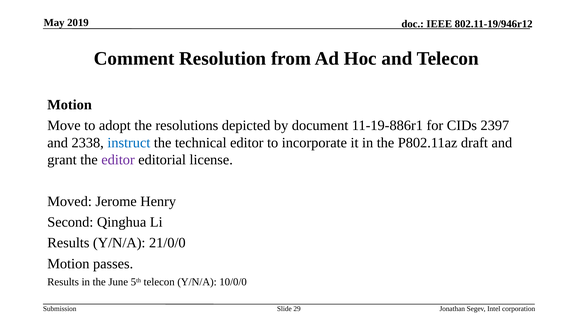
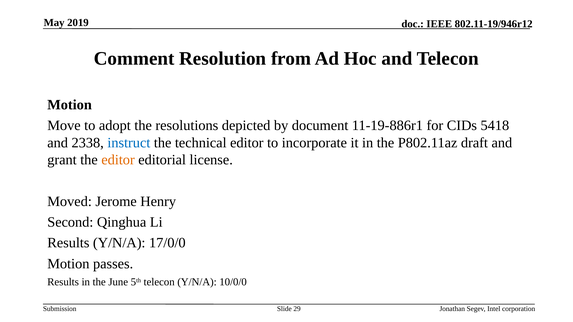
2397: 2397 -> 5418
editor at (118, 160) colour: purple -> orange
21/0/0: 21/0/0 -> 17/0/0
